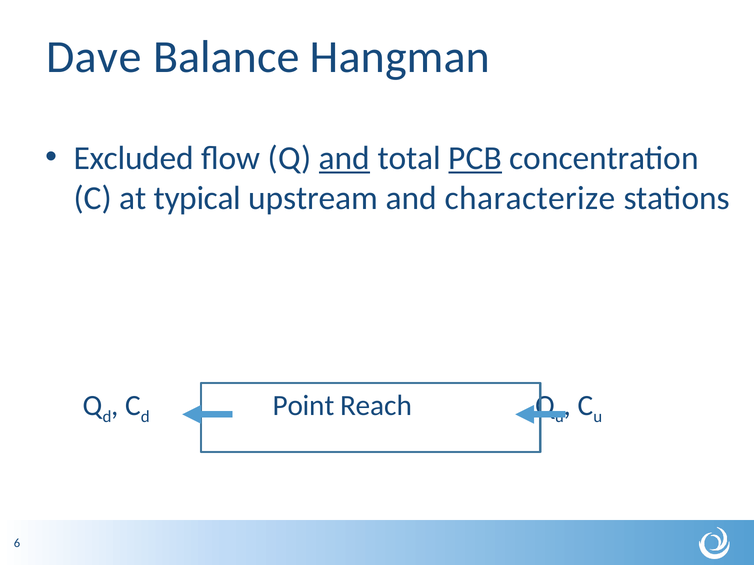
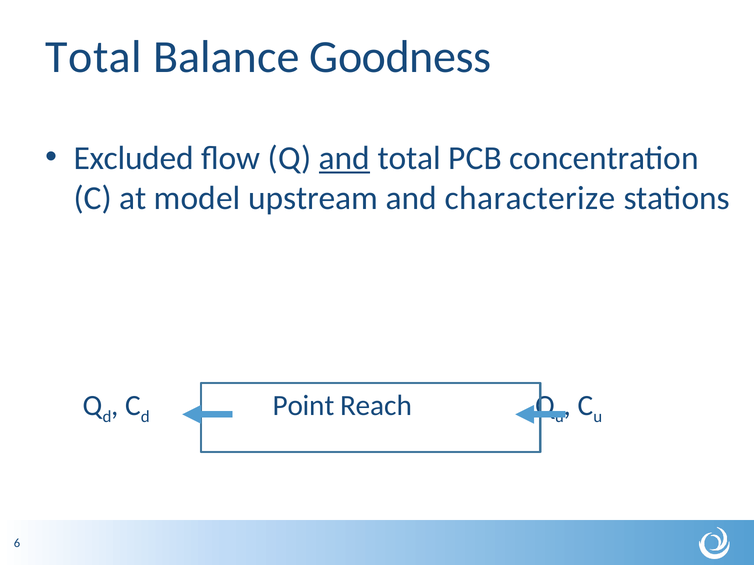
Dave at (94, 57): Dave -> Total
Hangman: Hangman -> Goodness
PCB underline: present -> none
typical: typical -> model
